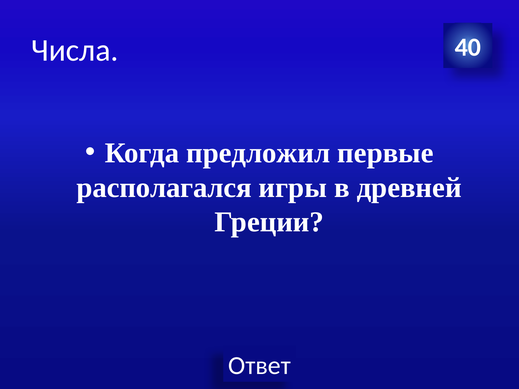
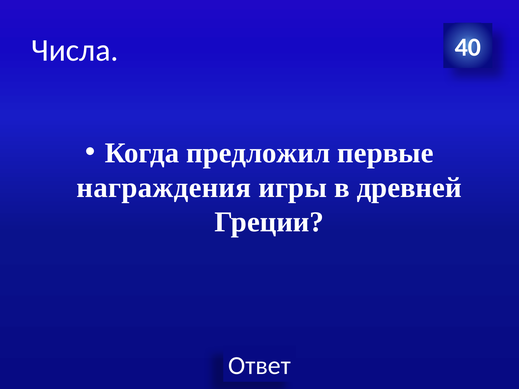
располагался: располагался -> награждения
